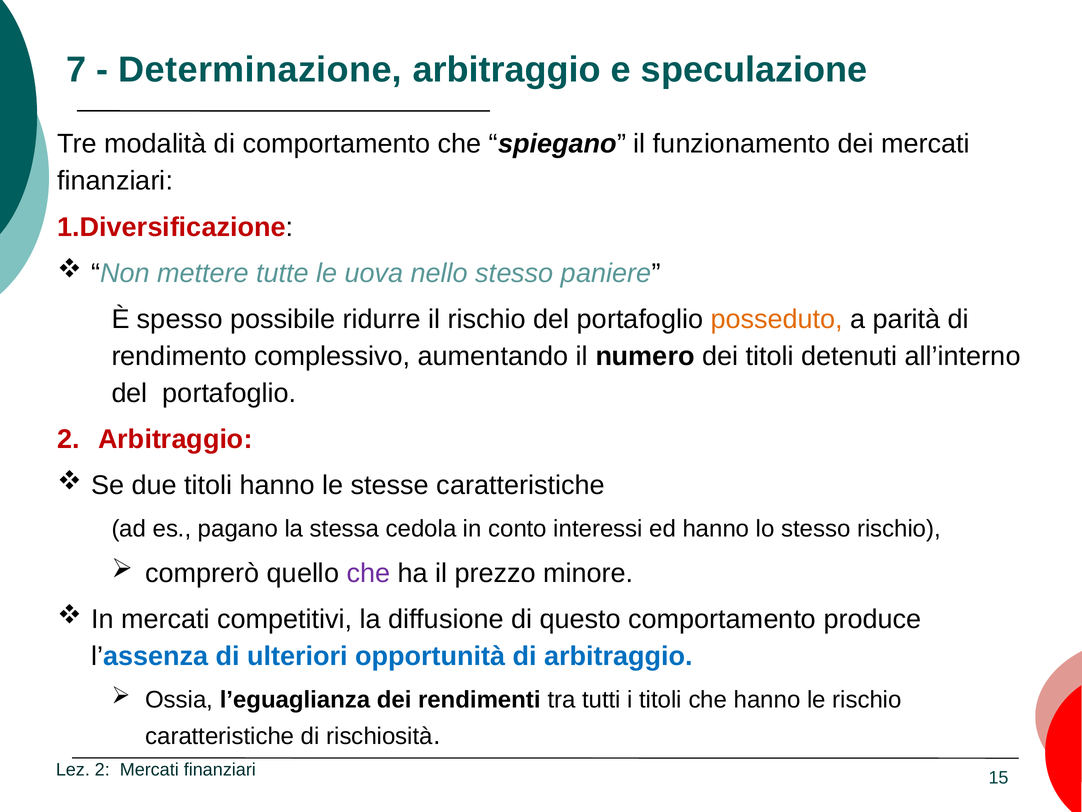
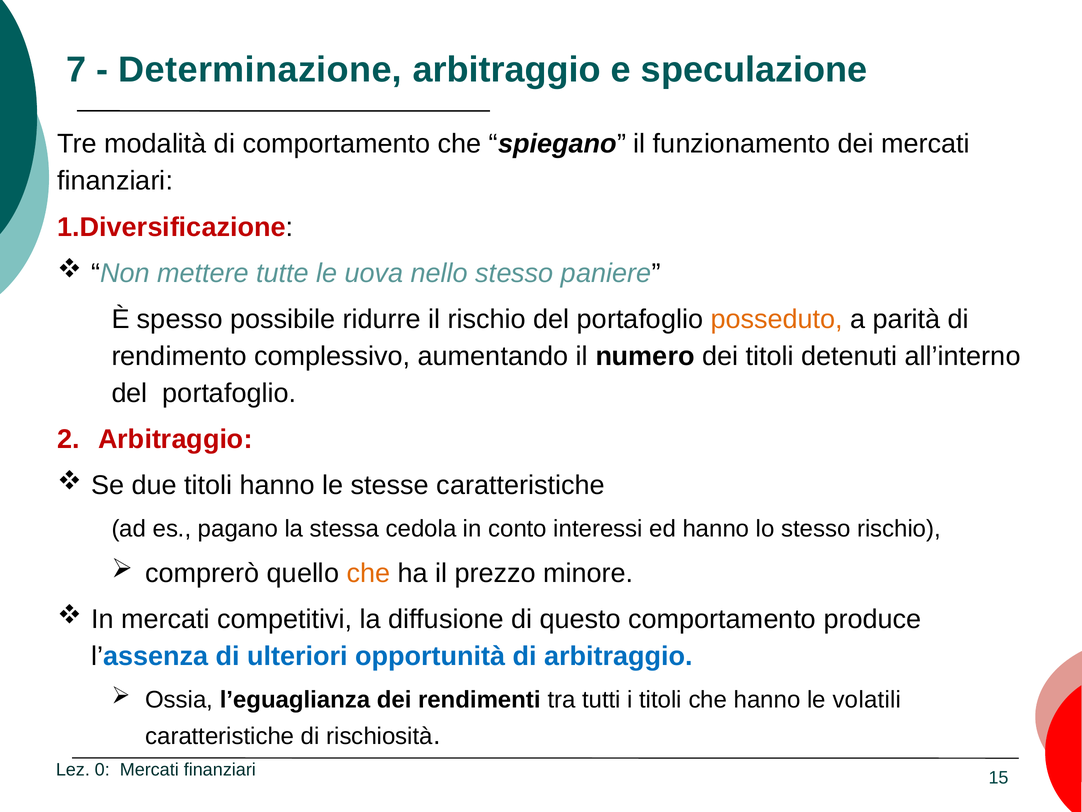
che at (368, 573) colour: purple -> orange
le rischio: rischio -> volatili
Lez 2: 2 -> 0
